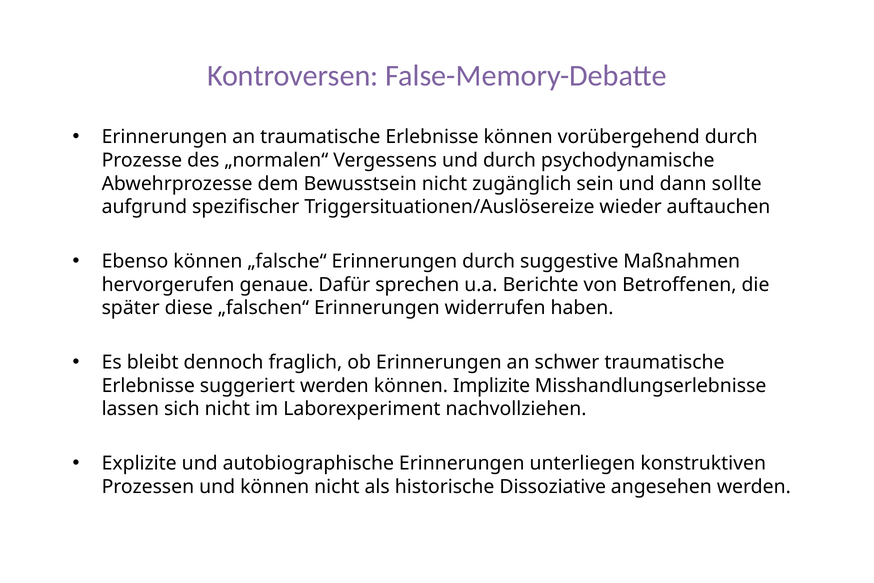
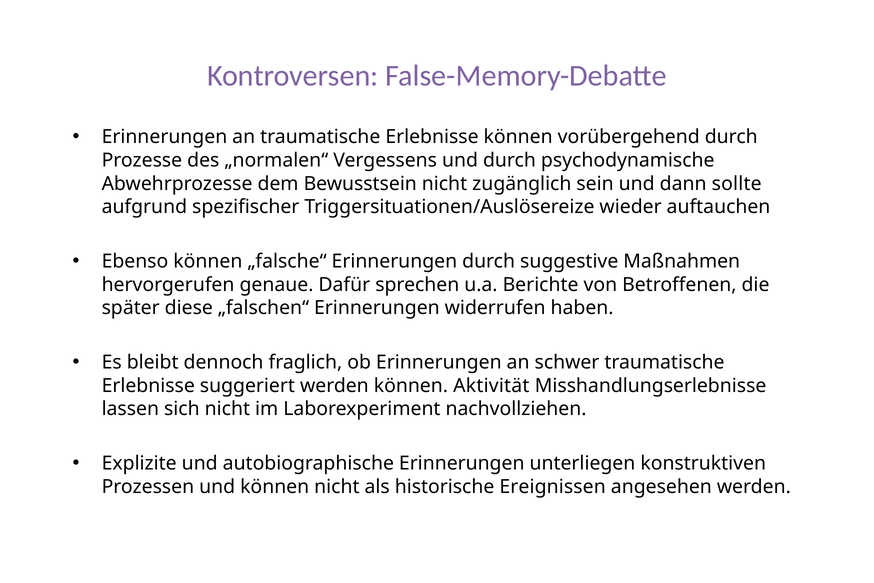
Implizite: Implizite -> Aktivität
Dissoziative: Dissoziative -> Ereignissen
